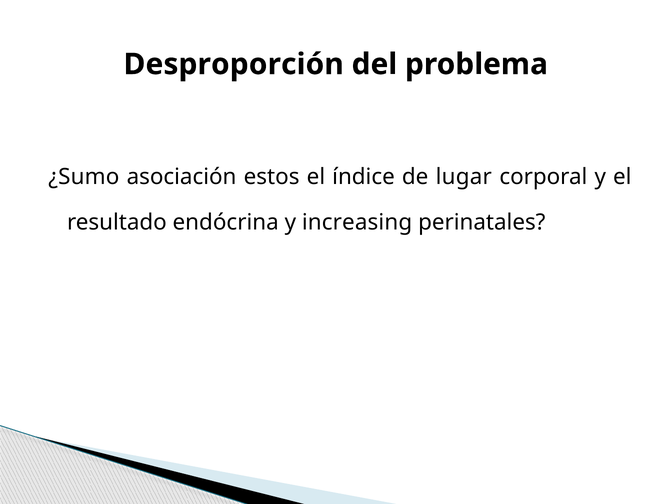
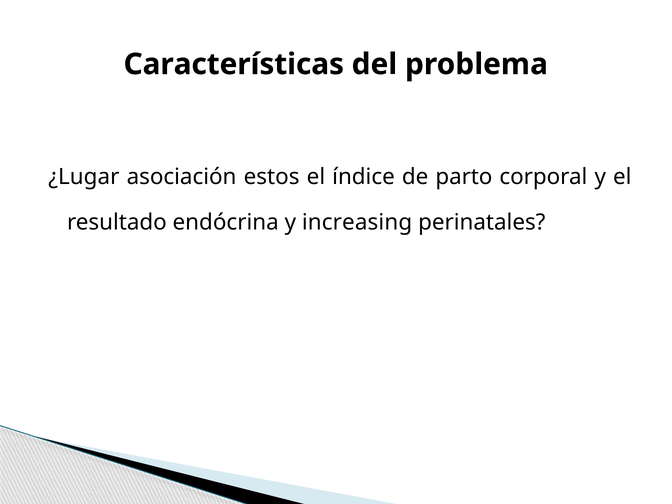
Desproporción: Desproporción -> Características
¿Sumo: ¿Sumo -> ¿Lugar
lugar: lugar -> parto
